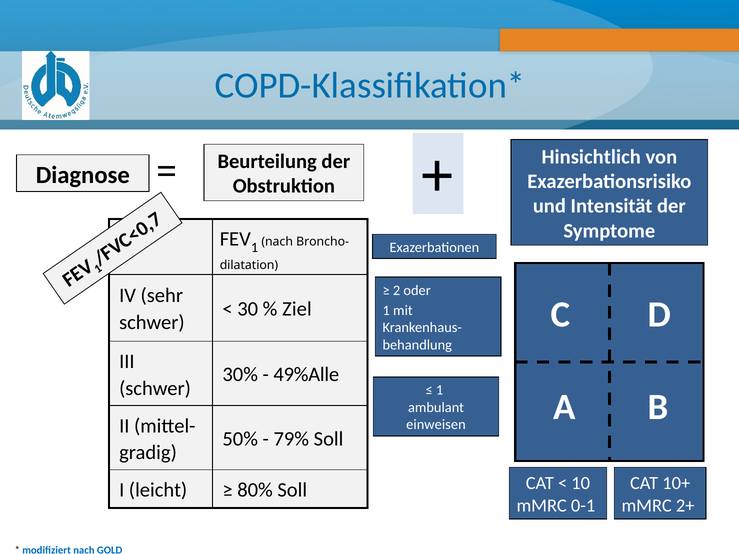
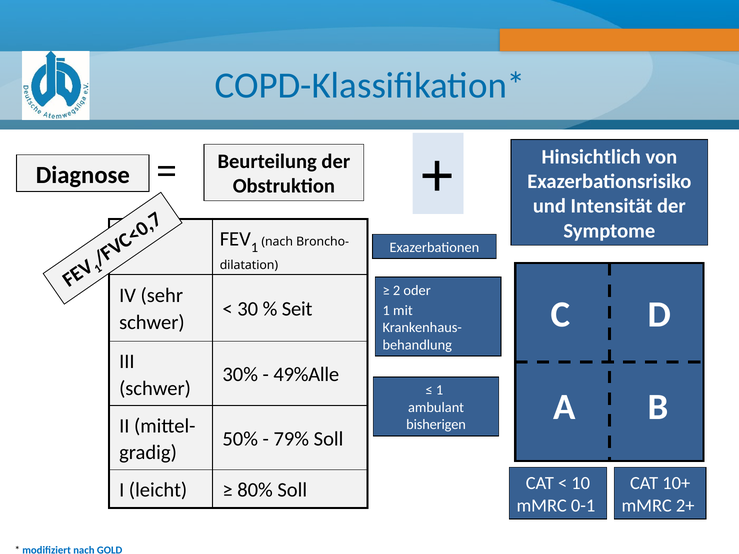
Ziel: Ziel -> Seit
einweisen: einweisen -> bisherigen
